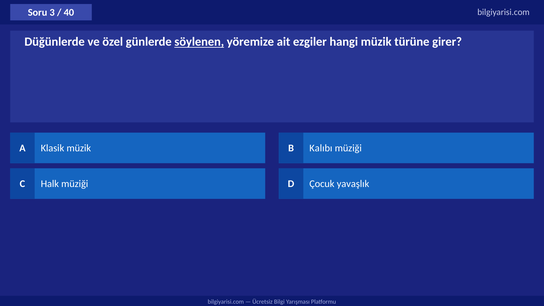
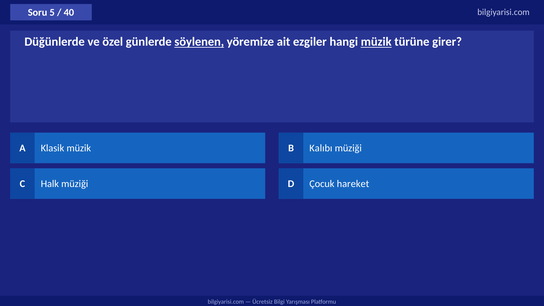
3: 3 -> 5
müzik at (376, 42) underline: none -> present
yavaşlık: yavaşlık -> hareket
